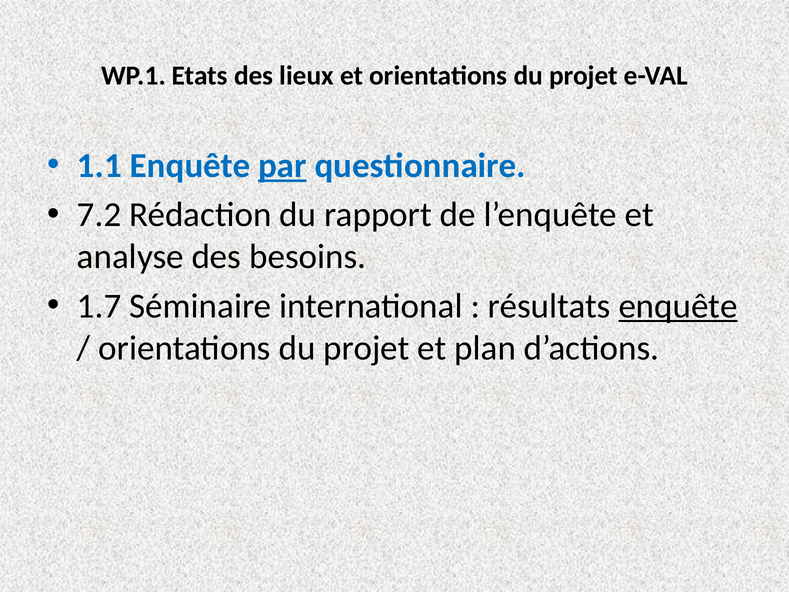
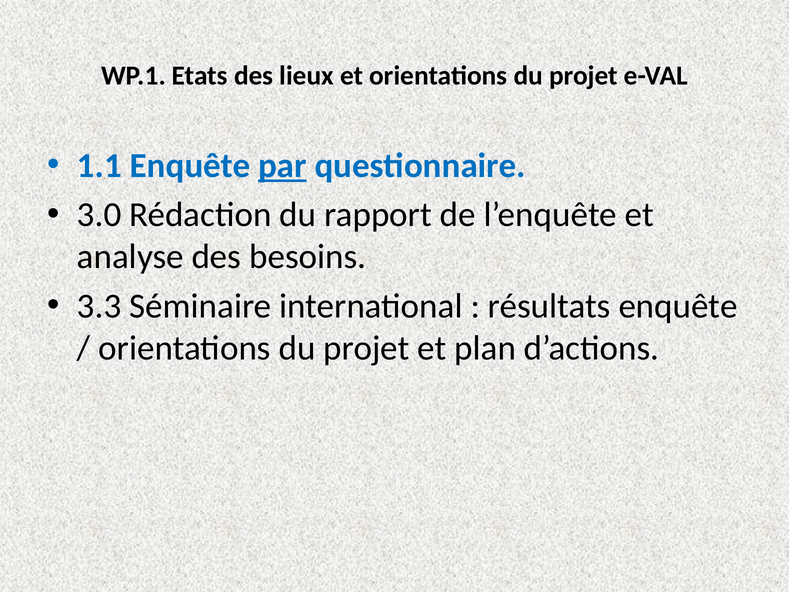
7.2: 7.2 -> 3.0
1.7: 1.7 -> 3.3
enquête at (678, 306) underline: present -> none
